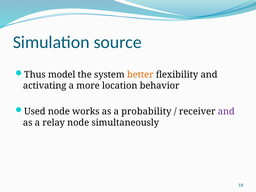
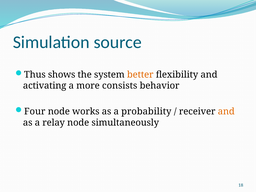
model: model -> shows
location: location -> consists
Used: Used -> Four
and at (226, 112) colour: purple -> orange
